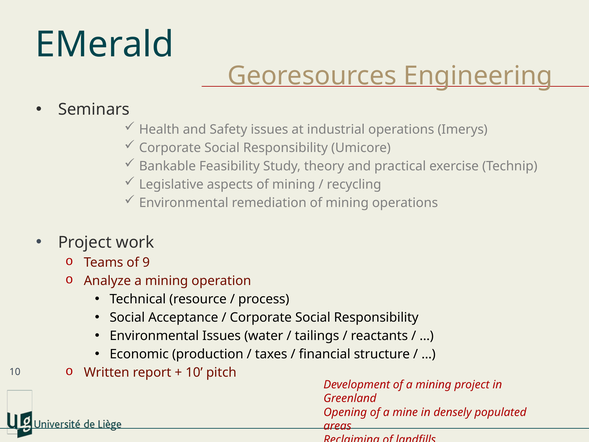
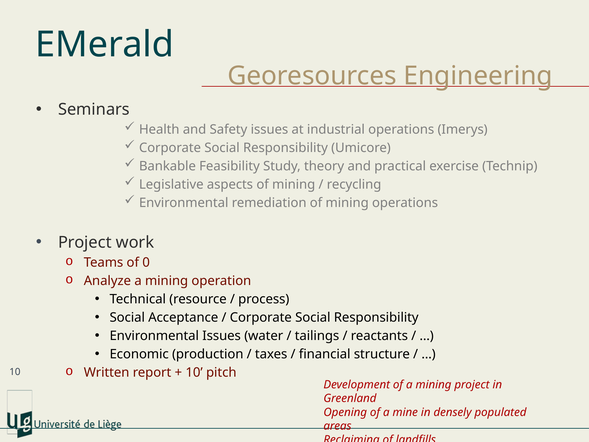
9: 9 -> 0
